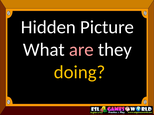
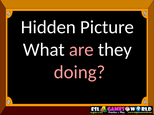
doing colour: yellow -> pink
